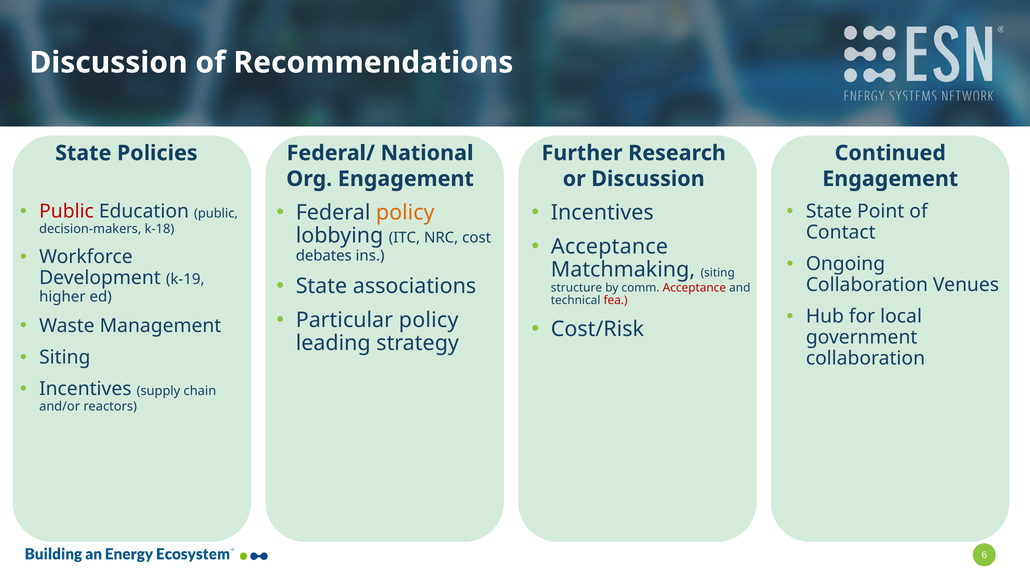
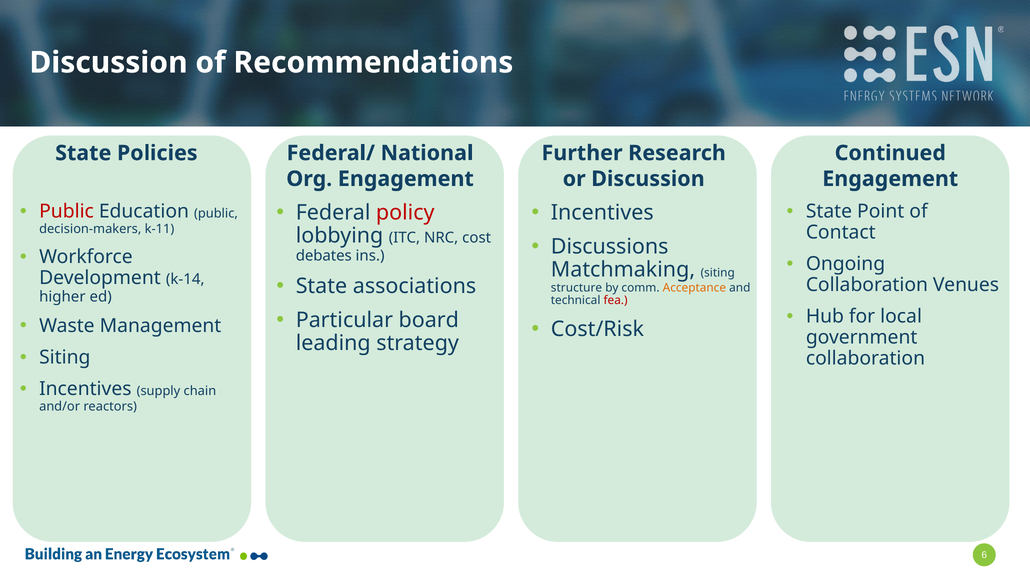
policy at (405, 212) colour: orange -> red
k-18: k-18 -> k-11
Acceptance at (610, 246): Acceptance -> Discussions
k-19: k-19 -> k-14
Acceptance at (694, 288) colour: red -> orange
Particular policy: policy -> board
